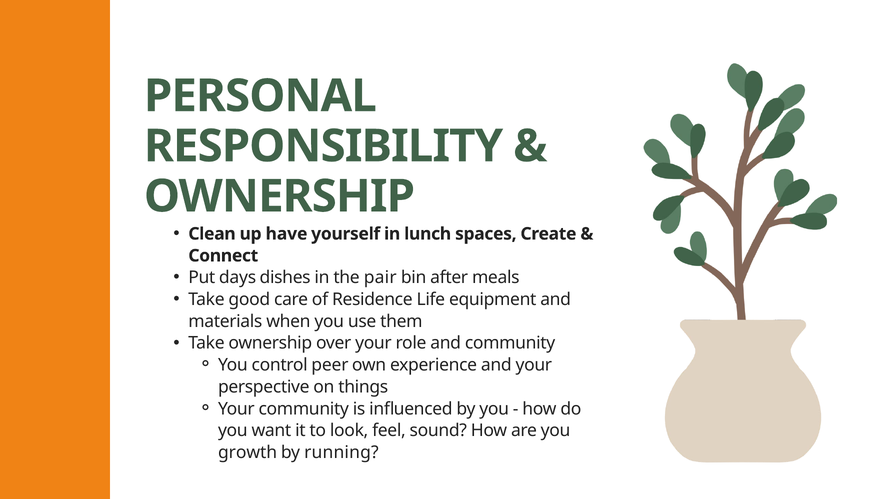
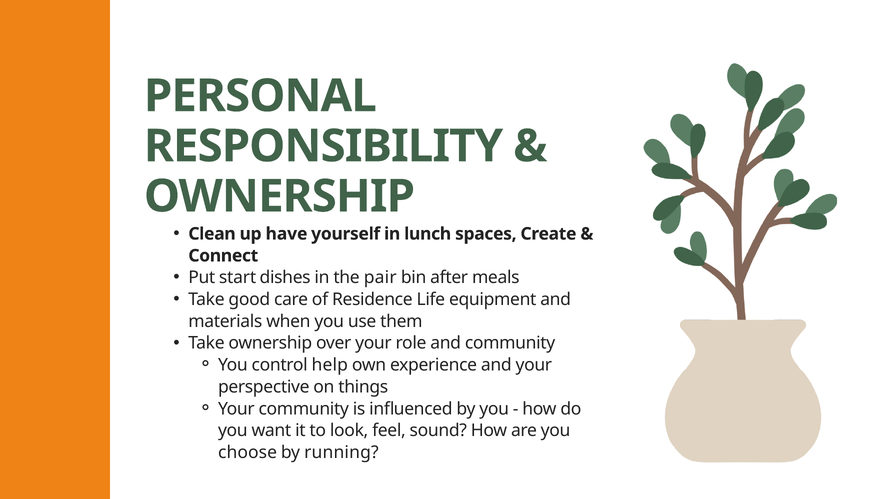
days: days -> start
peer: peer -> help
growth: growth -> choose
